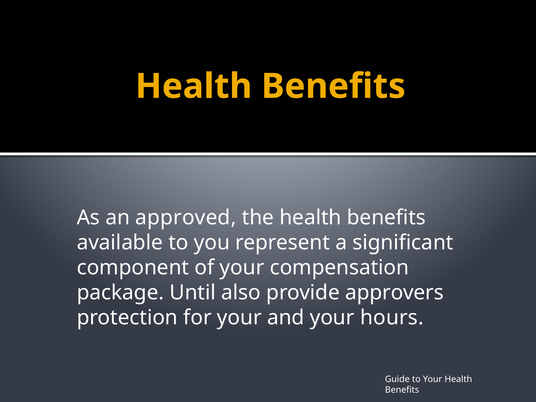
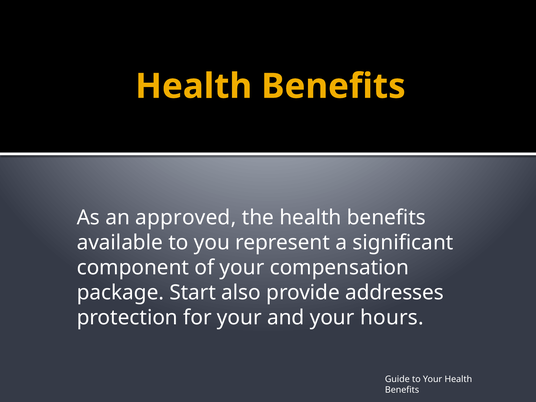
Until: Until -> Start
approvers: approvers -> addresses
